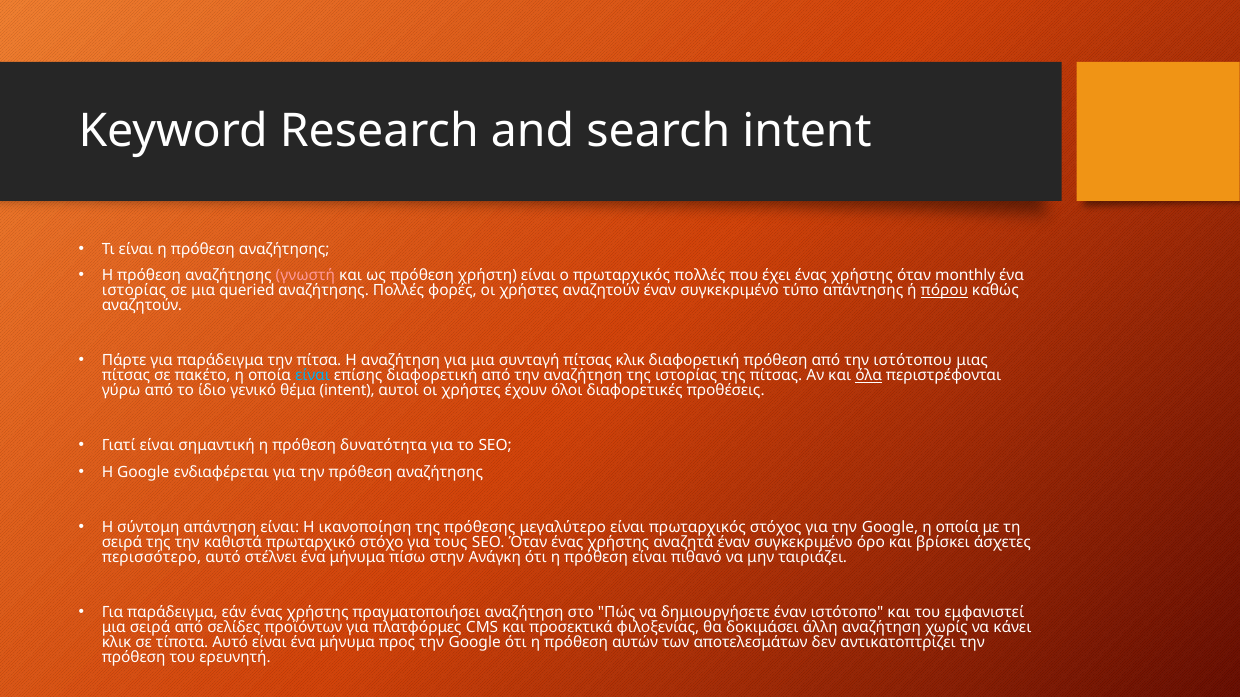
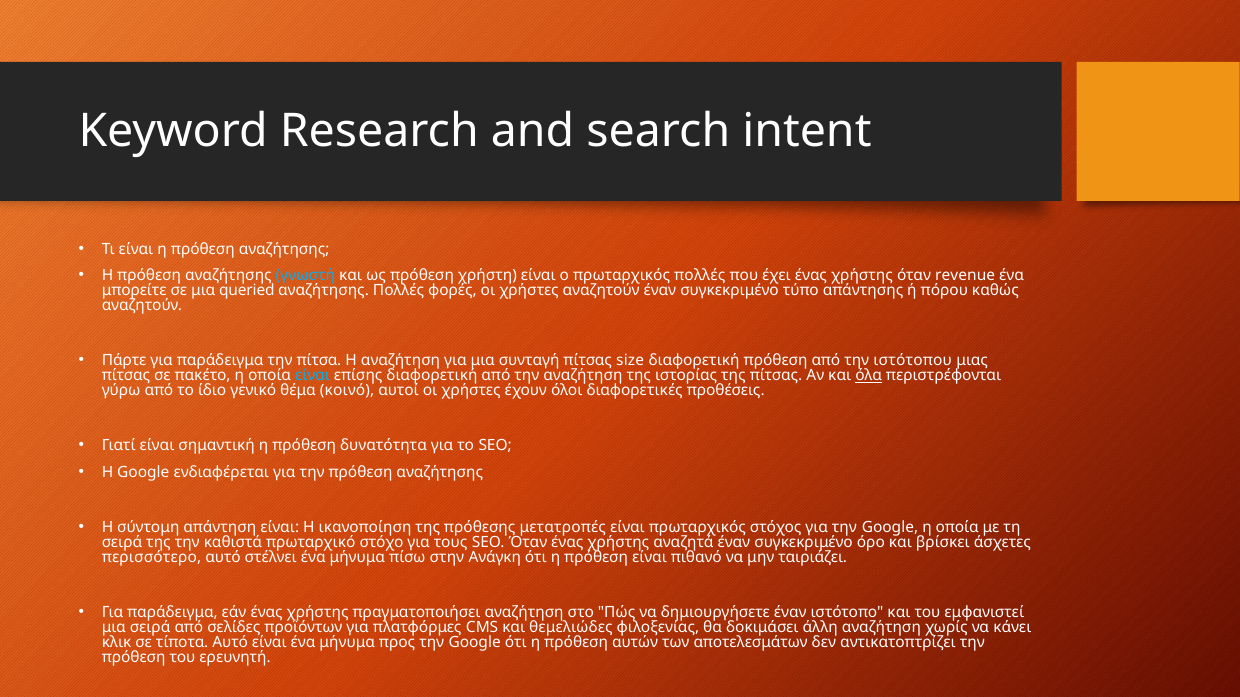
γνωστή colour: pink -> light blue
monthly: monthly -> revenue
ιστορίας at (134, 291): ιστορίας -> μπορείτε
πόρου underline: present -> none
πίτσας κλικ: κλικ -> size
θέμα intent: intent -> κοινό
μεγαλύτερο: μεγαλύτερο -> μετατροπές
προσεκτικά: προσεκτικά -> θεμελιώδες
